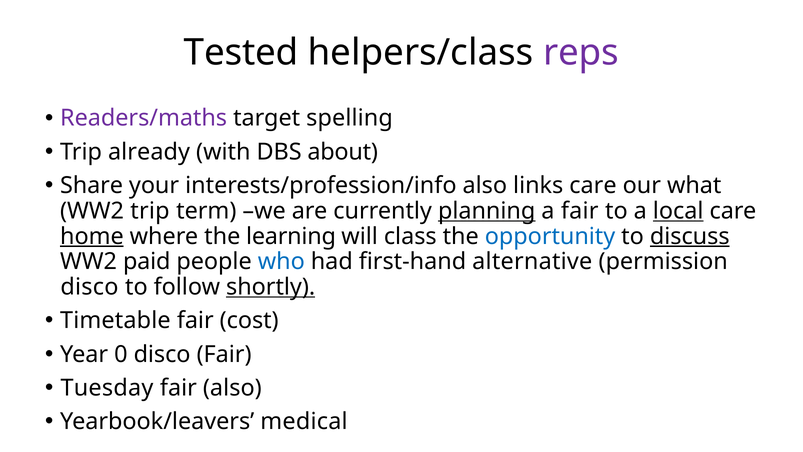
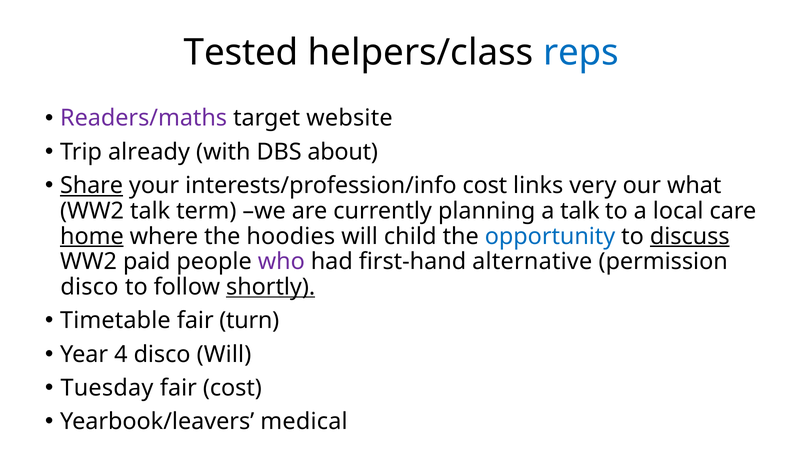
reps colour: purple -> blue
spelling: spelling -> website
Share underline: none -> present
interests/profession/info also: also -> cost
links care: care -> very
WW2 trip: trip -> talk
planning underline: present -> none
a fair: fair -> talk
local underline: present -> none
learning: learning -> hoodies
class: class -> child
who colour: blue -> purple
cost: cost -> turn
0: 0 -> 4
disco Fair: Fair -> Will
fair also: also -> cost
